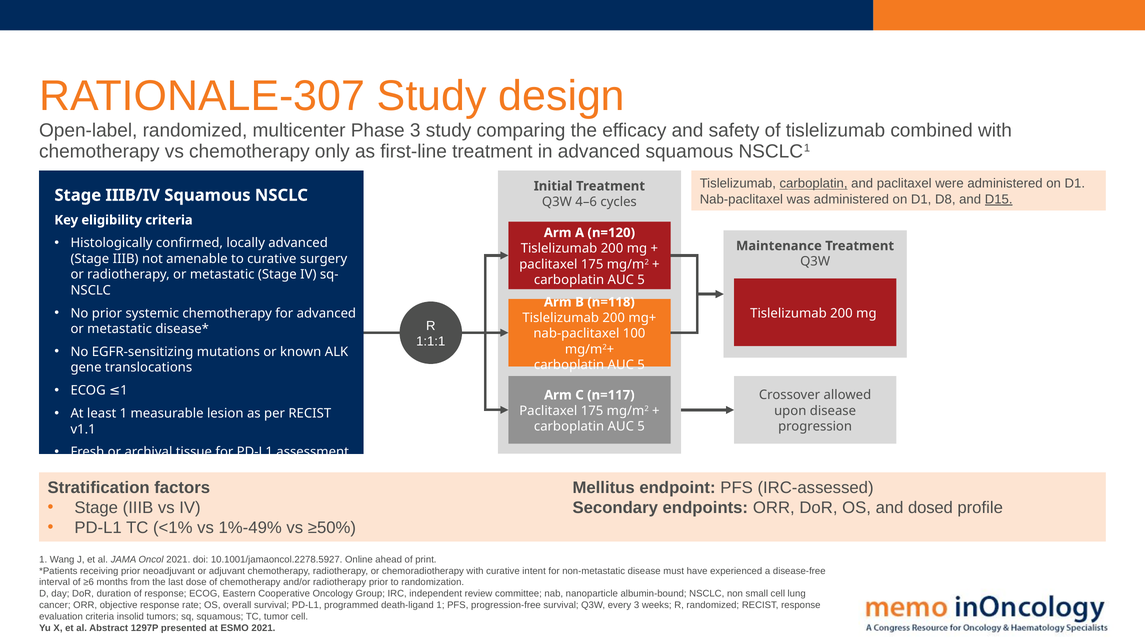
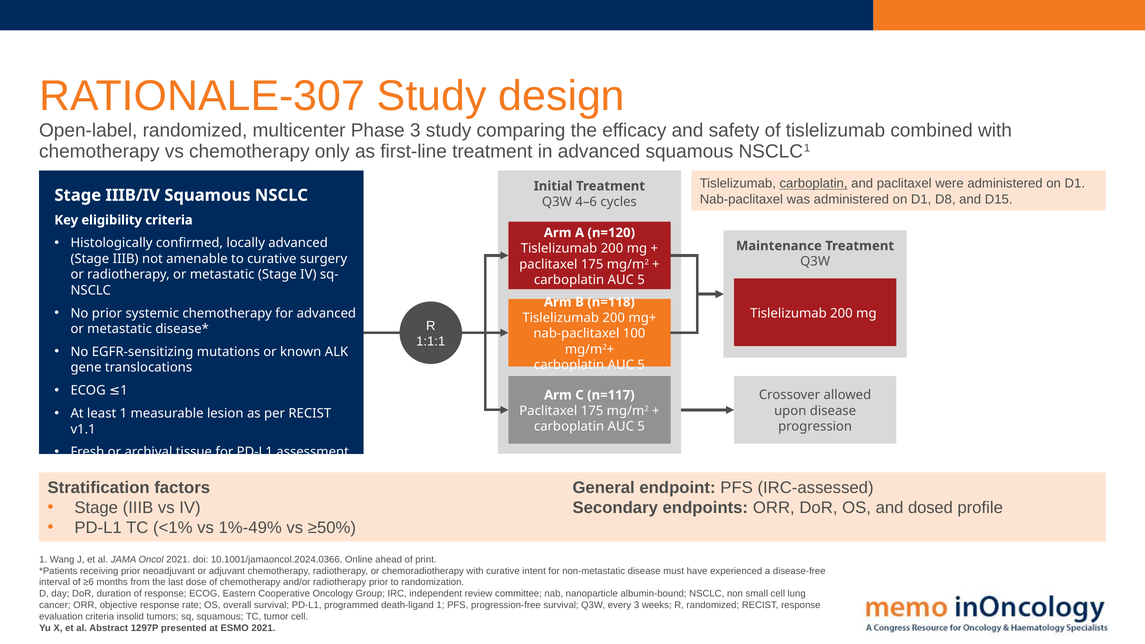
D15 underline: present -> none
Mellitus: Mellitus -> General
10.1001/jamaoncol.2278.5927: 10.1001/jamaoncol.2278.5927 -> 10.1001/jamaoncol.2024.0366
